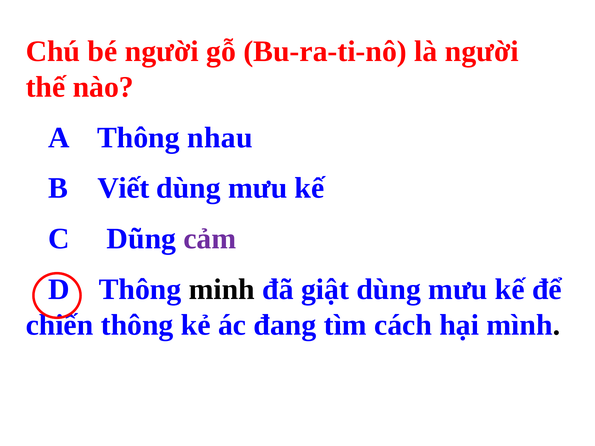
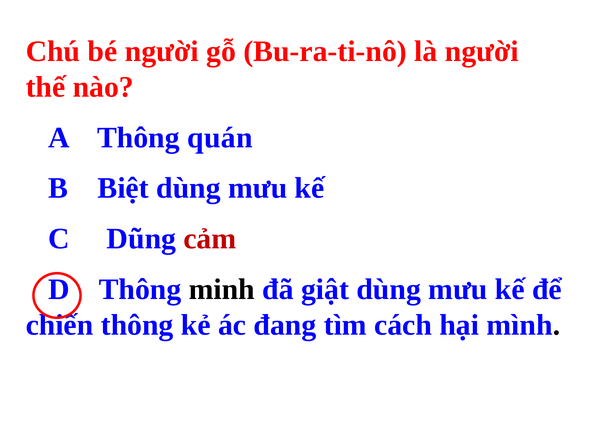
nhau: nhau -> quán
Viết: Viết -> Biệt
cảm colour: purple -> red
